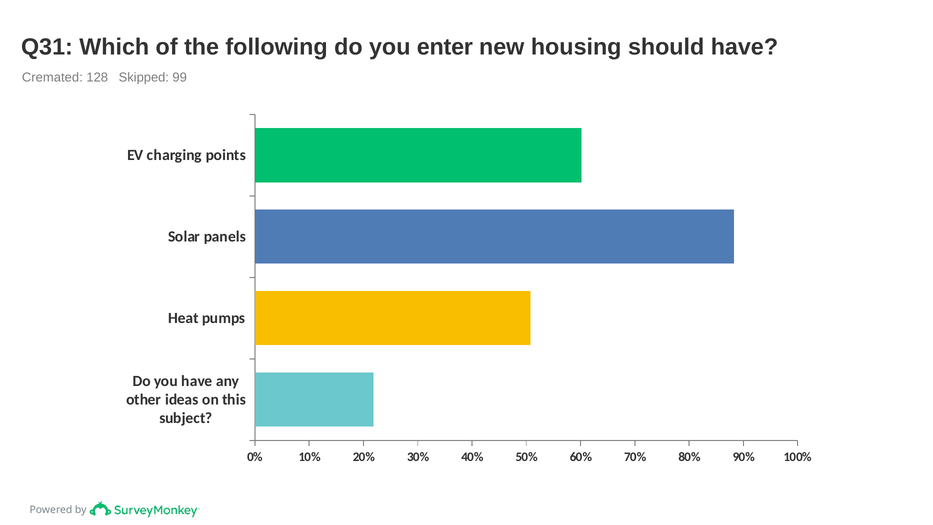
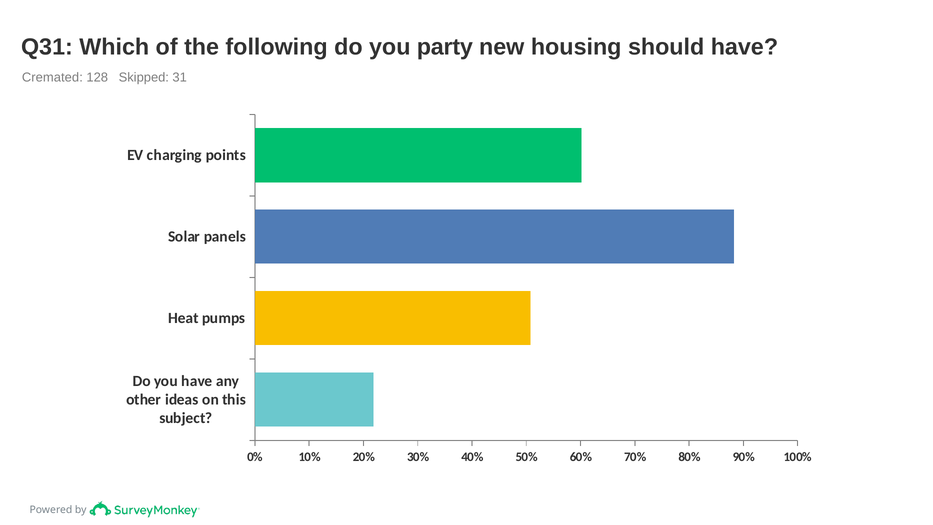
enter: enter -> party
99: 99 -> 31
